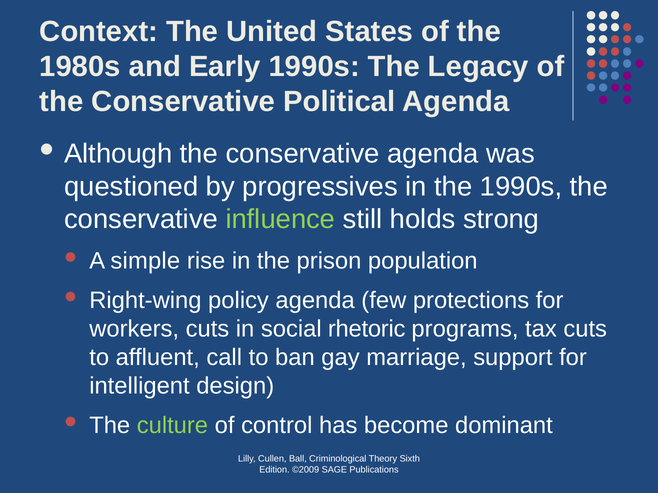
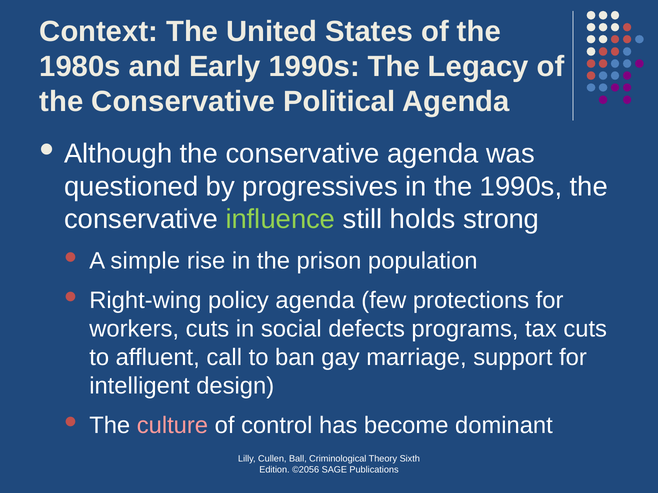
rhetoric: rhetoric -> defects
culture colour: light green -> pink
©2009: ©2009 -> ©2056
